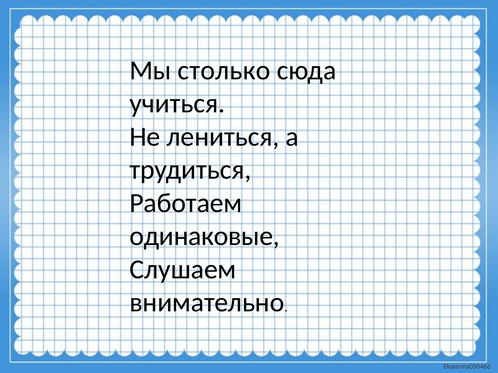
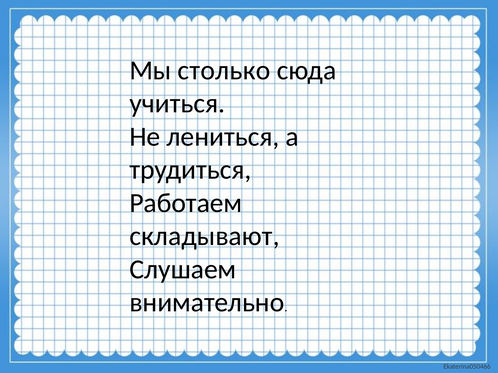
одинаковые: одинаковые -> складывают
